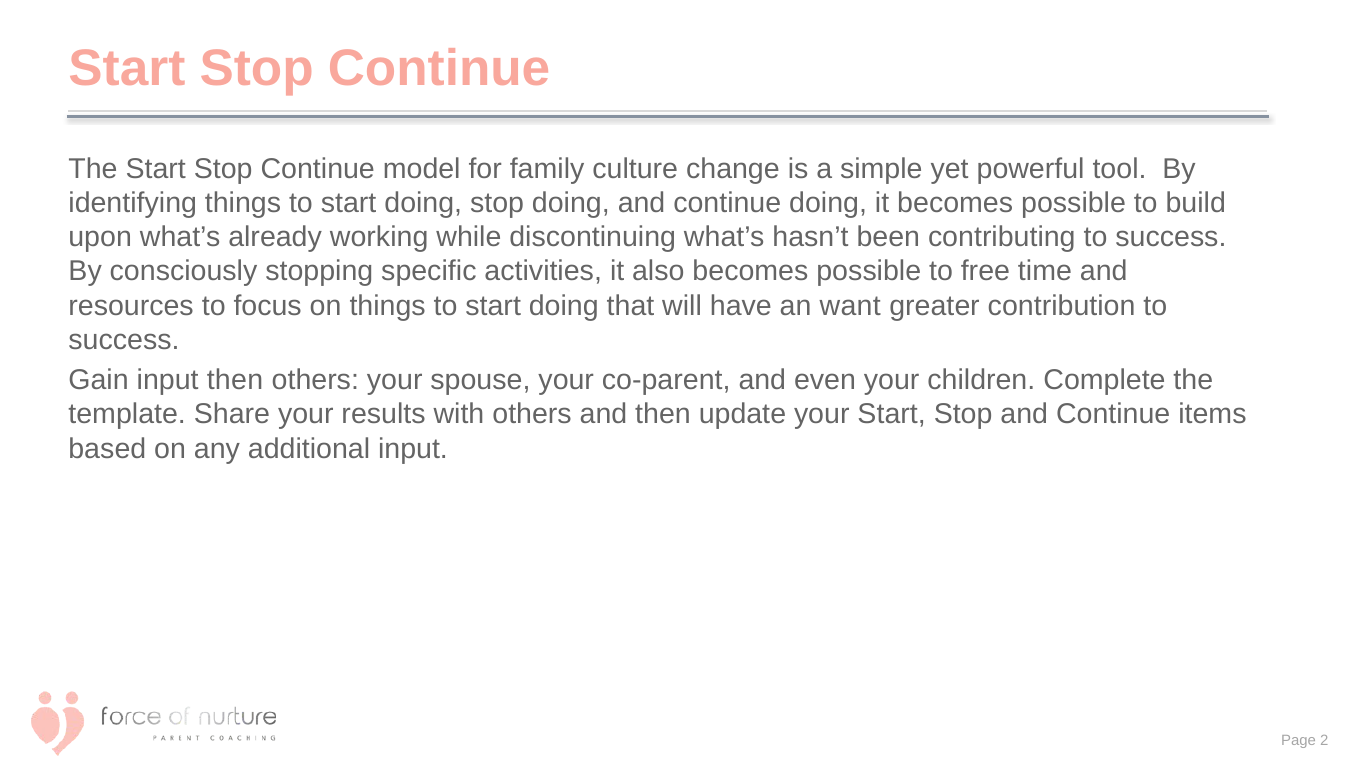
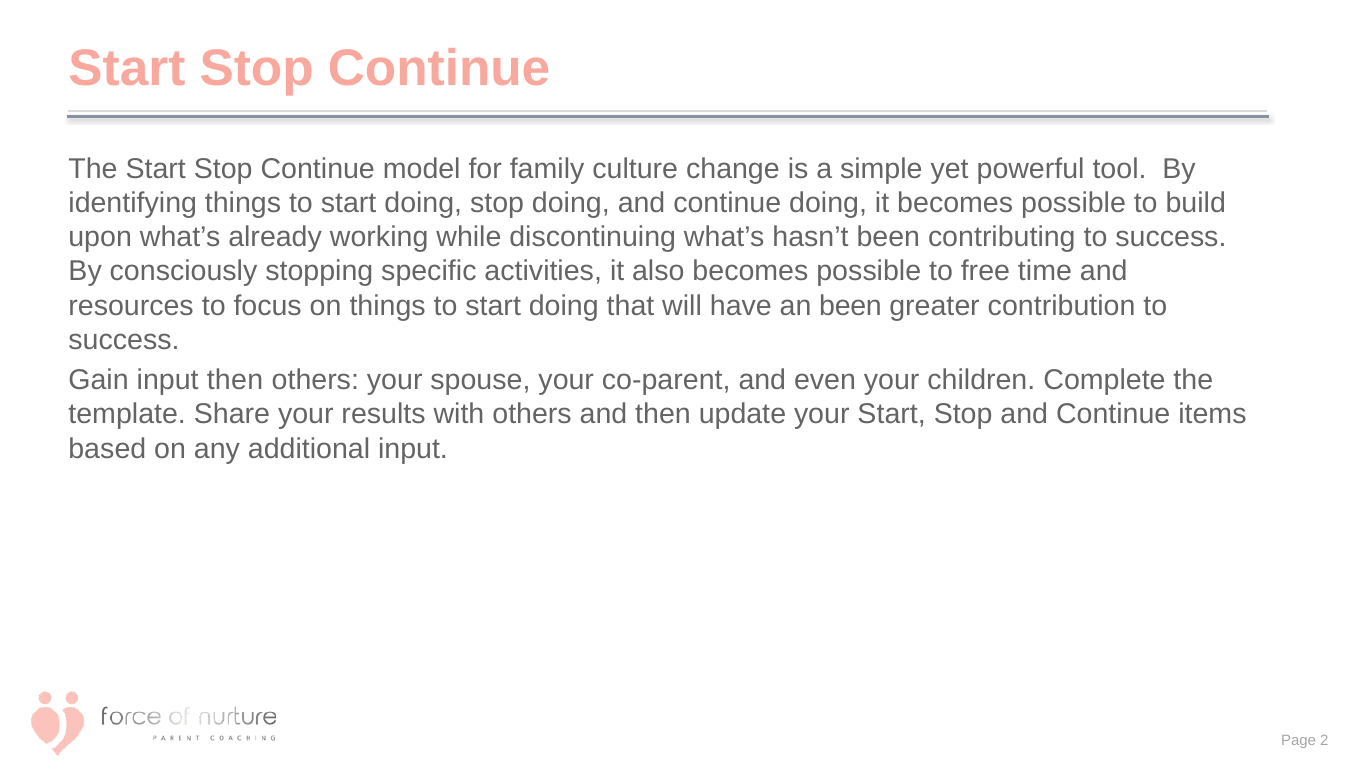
an want: want -> been
